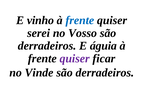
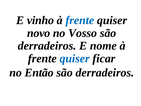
serei: serei -> novo
águia: águia -> nome
quiser at (75, 58) colour: purple -> blue
Vinde: Vinde -> Então
